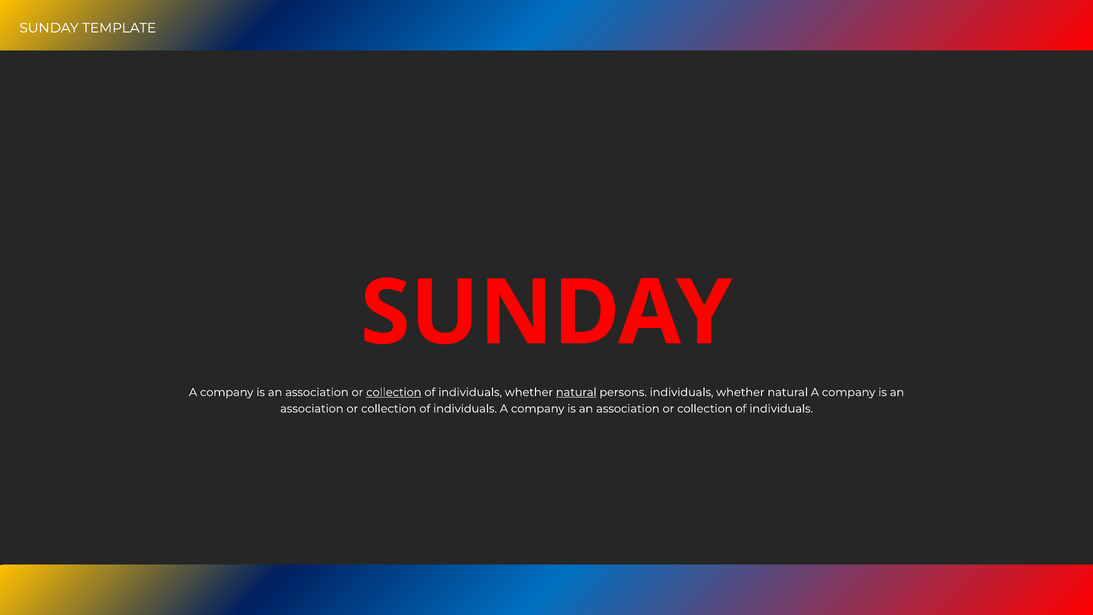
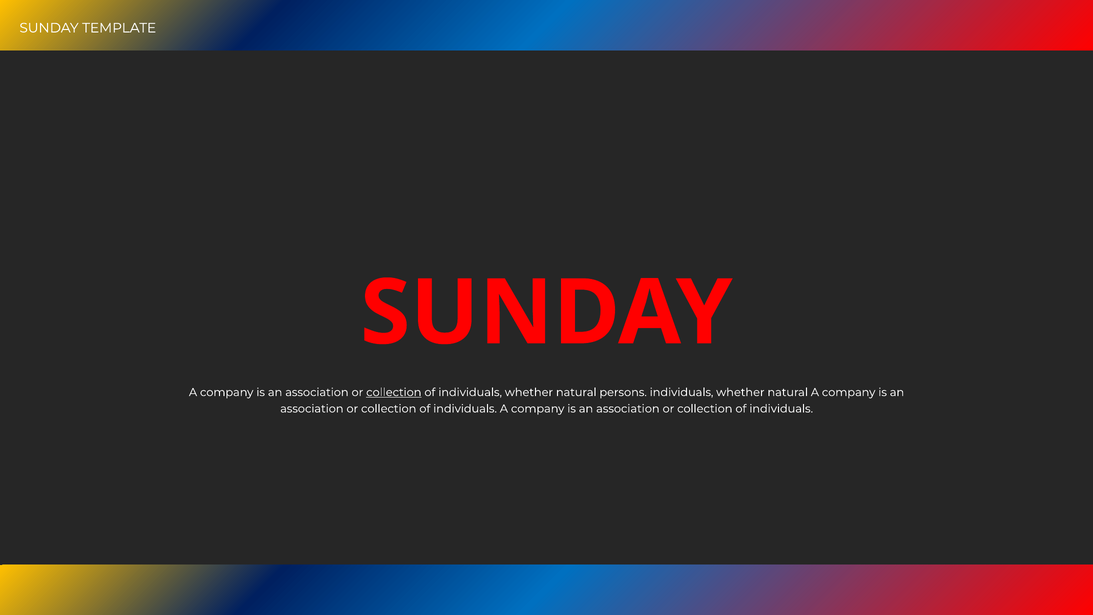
natural at (576, 392) underline: present -> none
